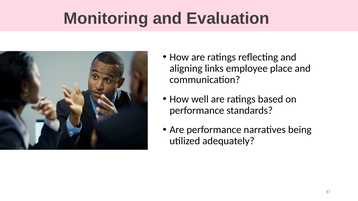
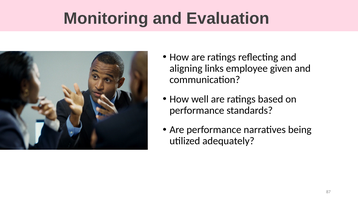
place: place -> given
